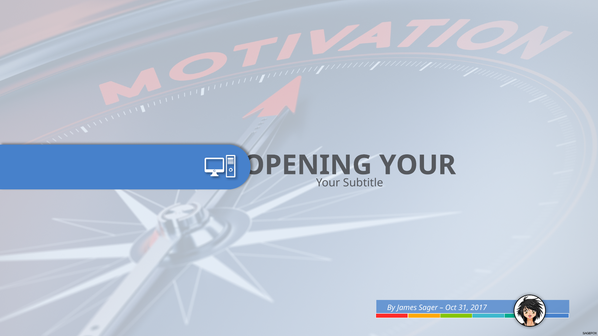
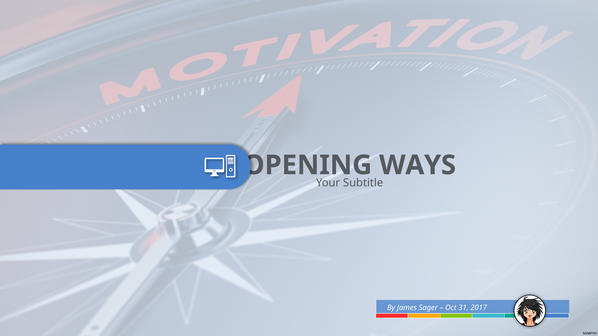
YOUR at (418, 165): YOUR -> WAYS
